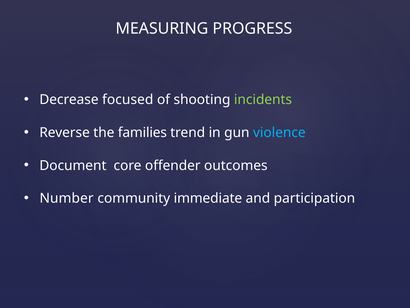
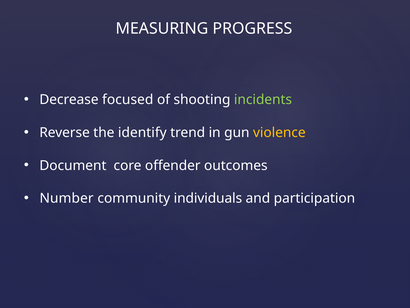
families: families -> identify
violence colour: light blue -> yellow
immediate: immediate -> individuals
